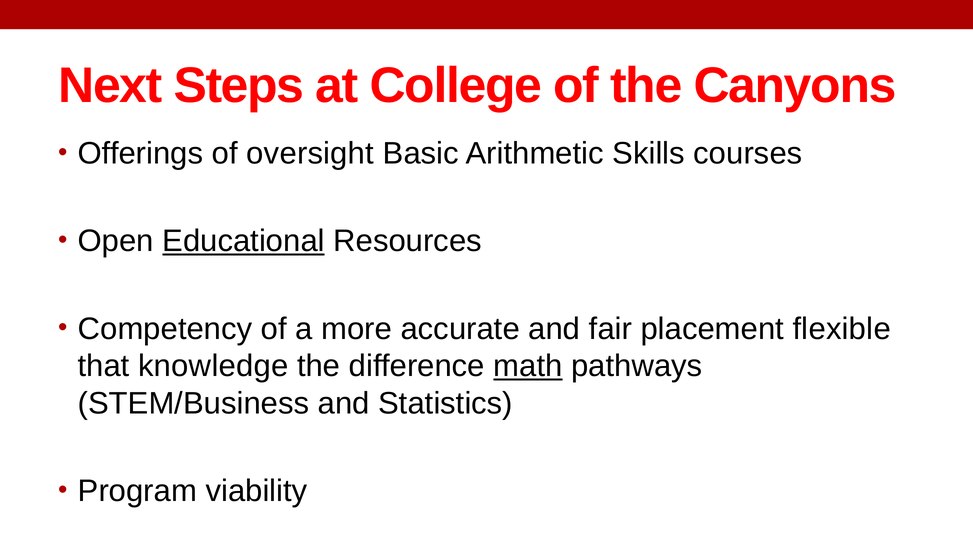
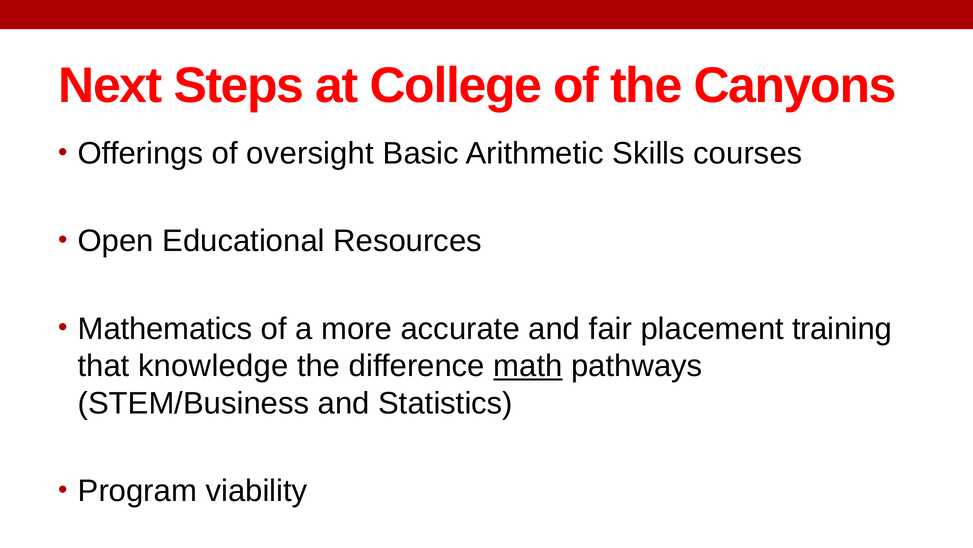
Educational underline: present -> none
Competency: Competency -> Mathematics
flexible: flexible -> training
